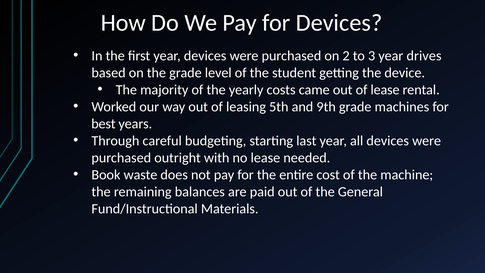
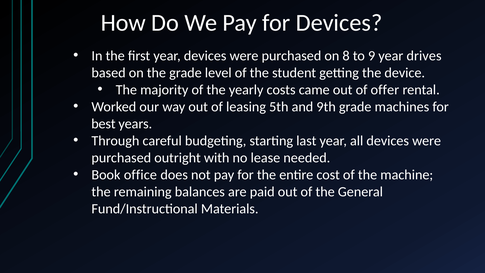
2: 2 -> 8
3: 3 -> 9
of lease: lease -> offer
waste: waste -> office
